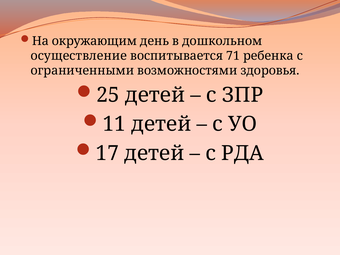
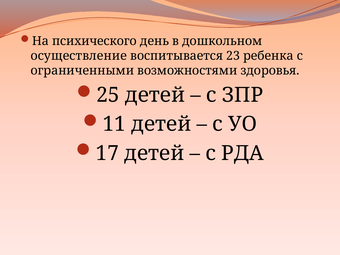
окружающим: окружающим -> психического
71: 71 -> 23
